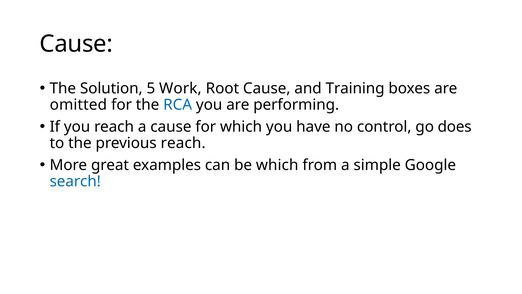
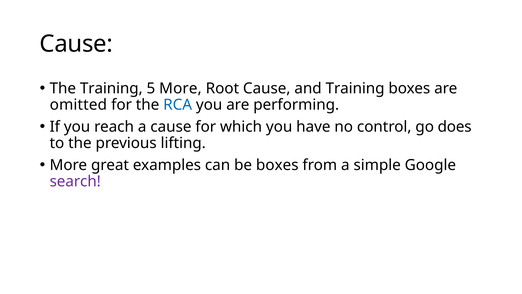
The Solution: Solution -> Training
5 Work: Work -> More
previous reach: reach -> lifting
be which: which -> boxes
search colour: blue -> purple
